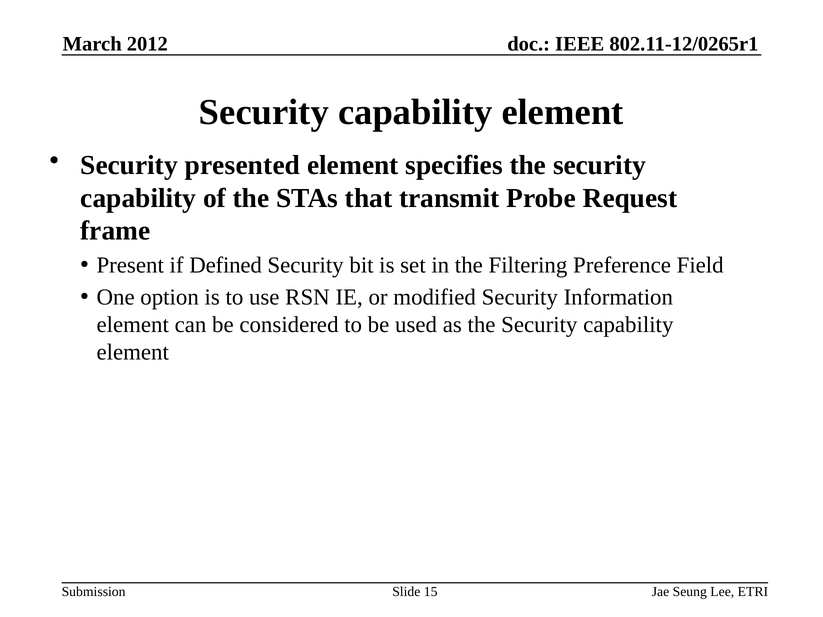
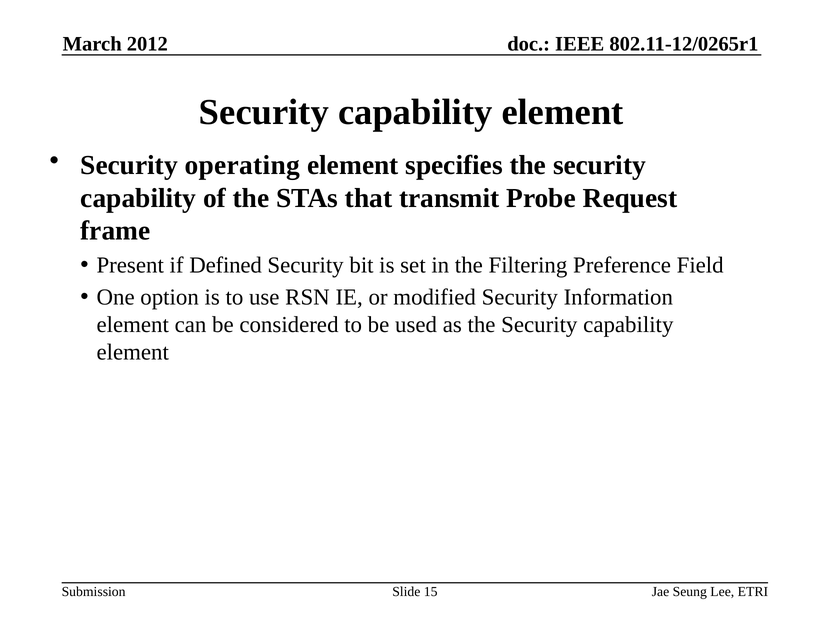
presented: presented -> operating
